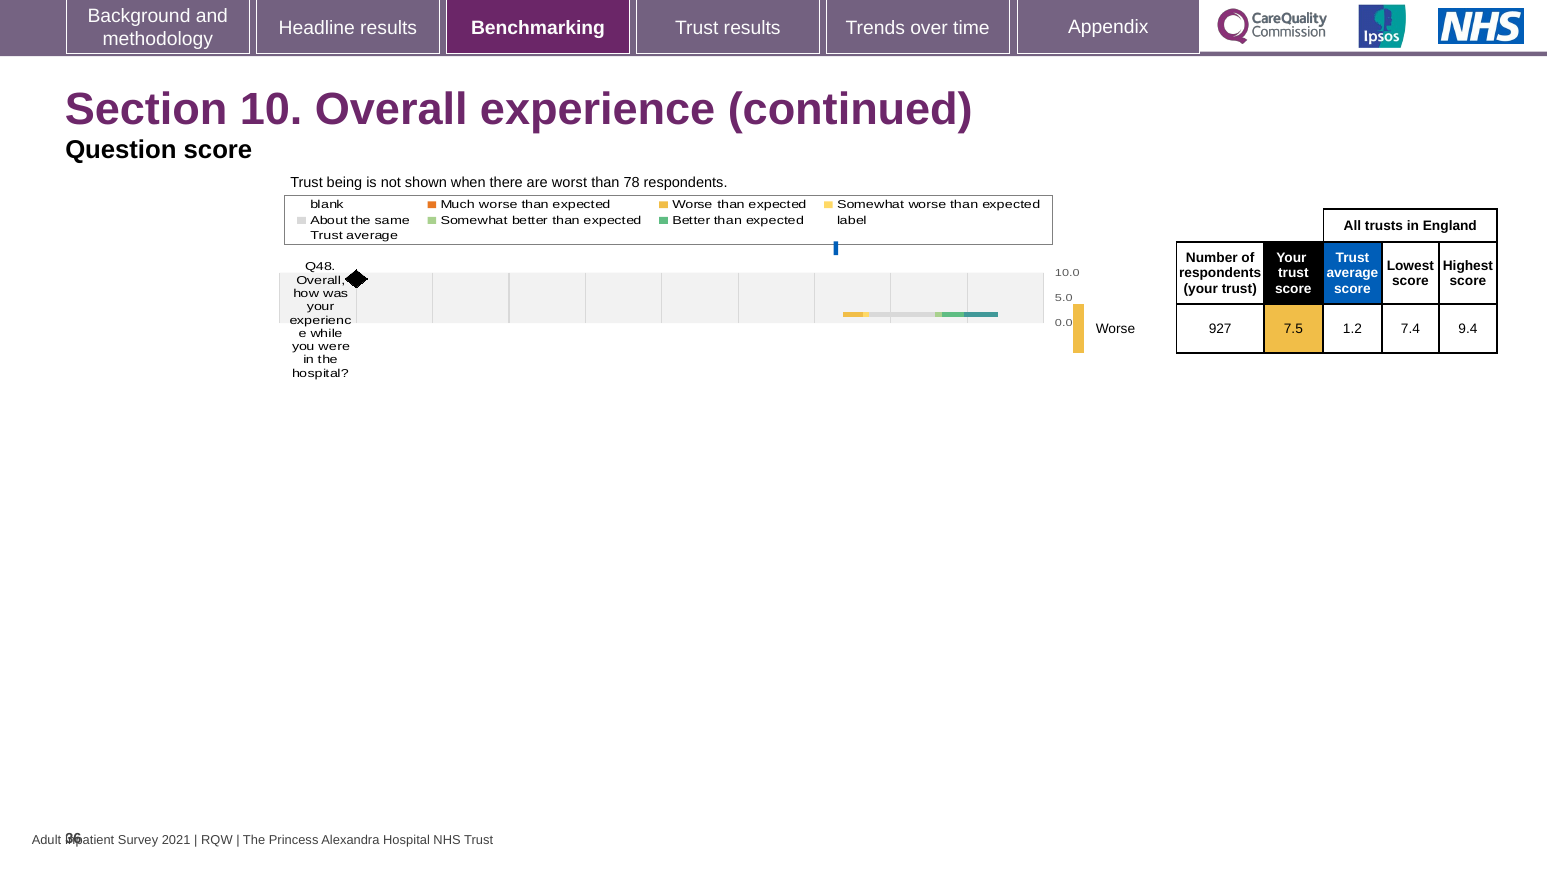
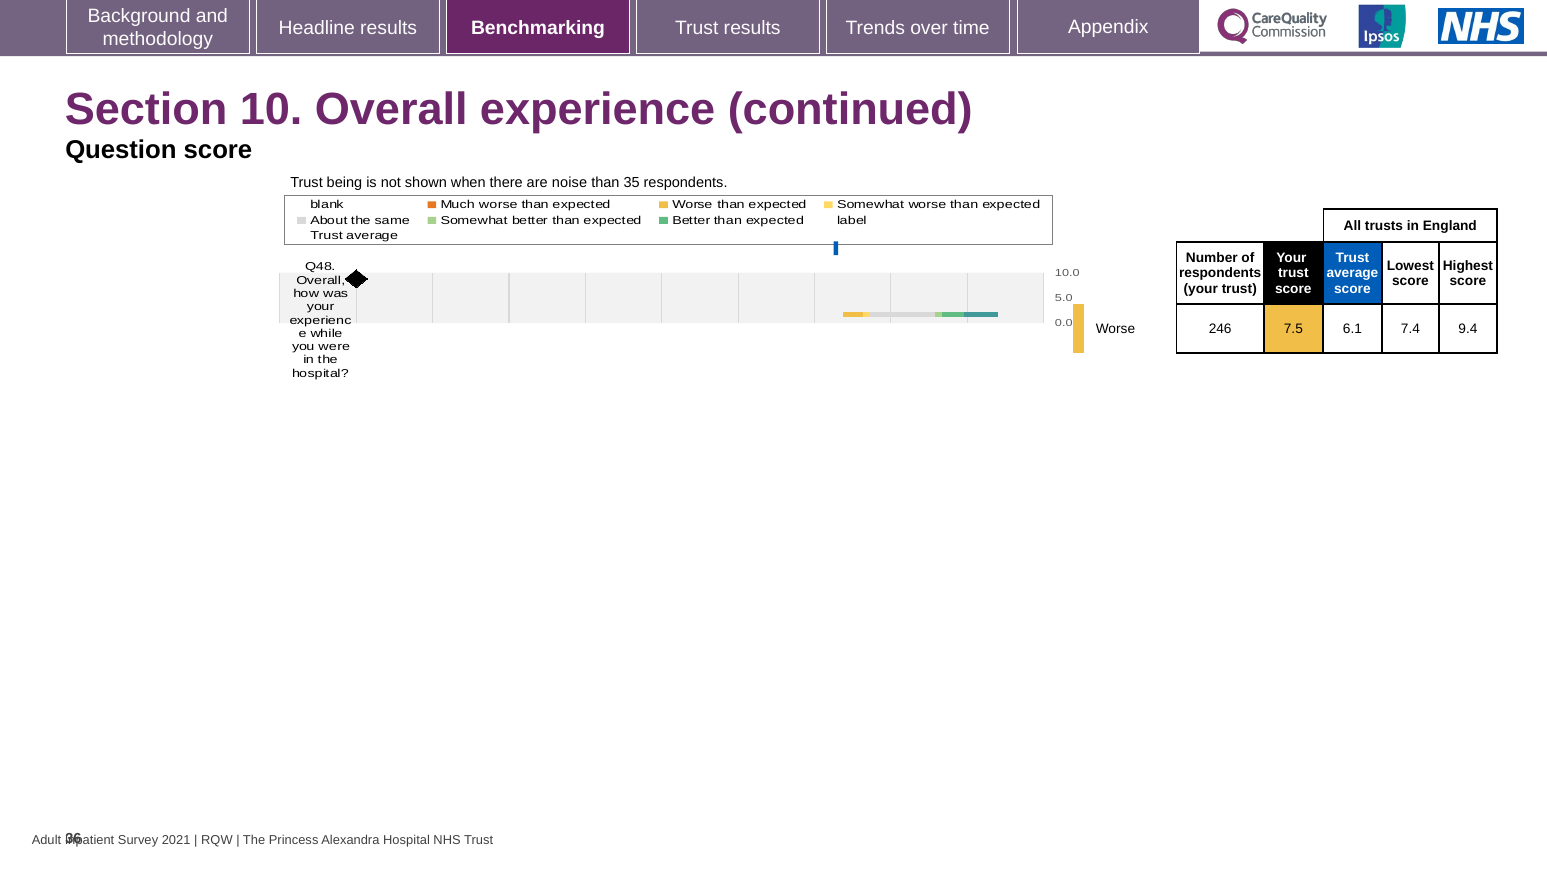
worst: worst -> noise
78: 78 -> 35
927: 927 -> 246
1.2: 1.2 -> 6.1
